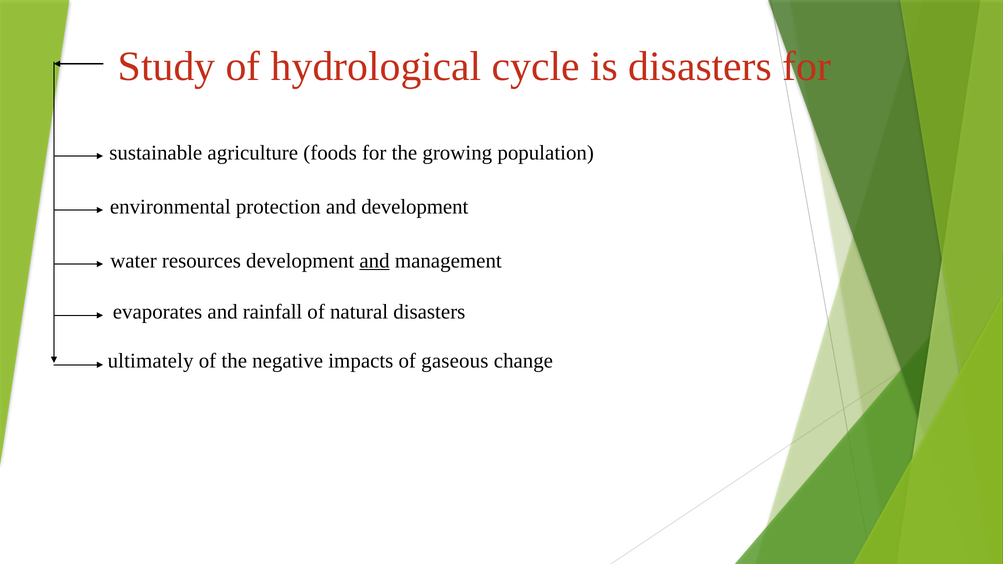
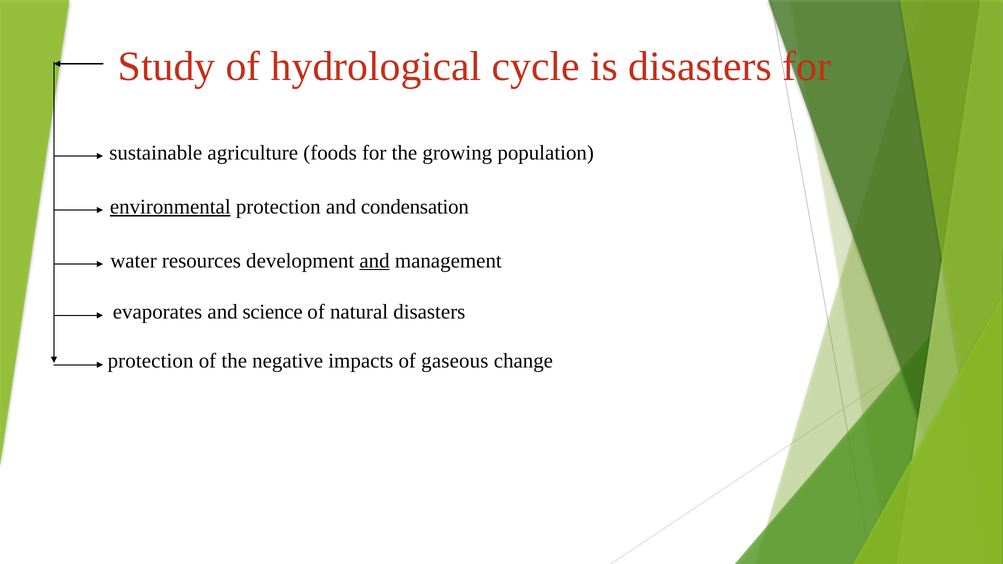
environmental underline: none -> present
and development: development -> condensation
rainfall: rainfall -> science
ultimately at (151, 361): ultimately -> protection
